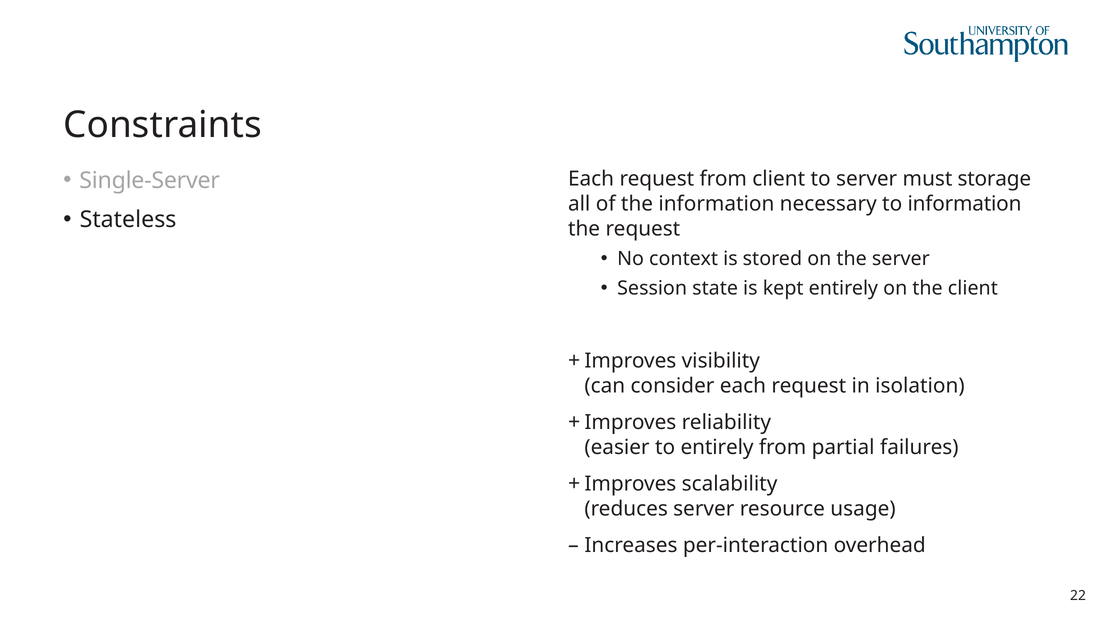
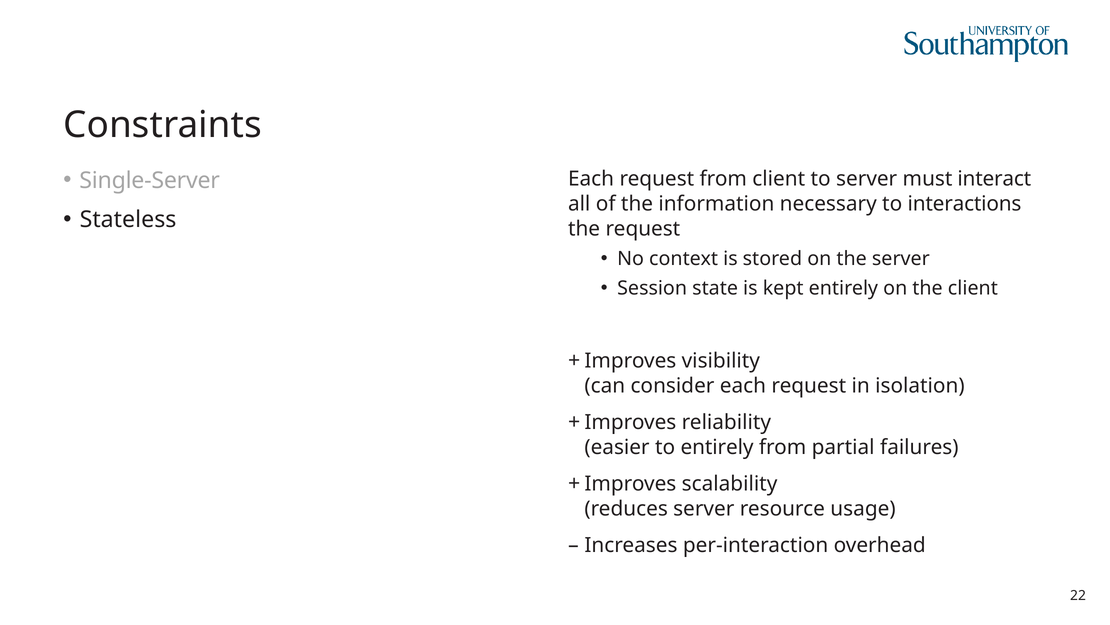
storage: storage -> interact
to information: information -> interactions
